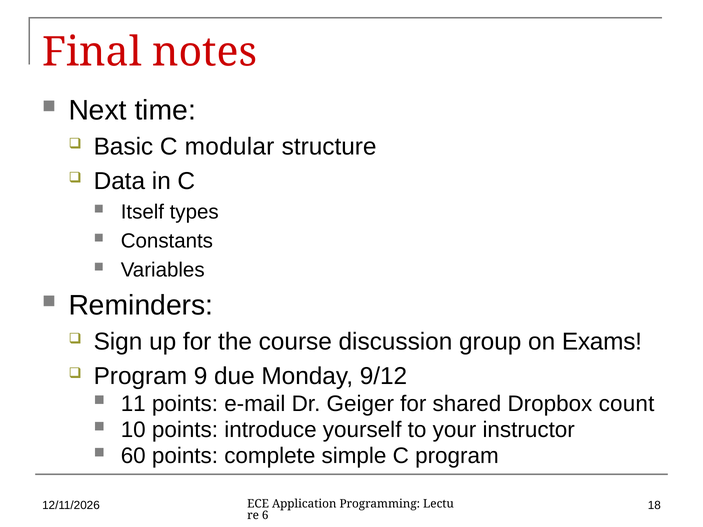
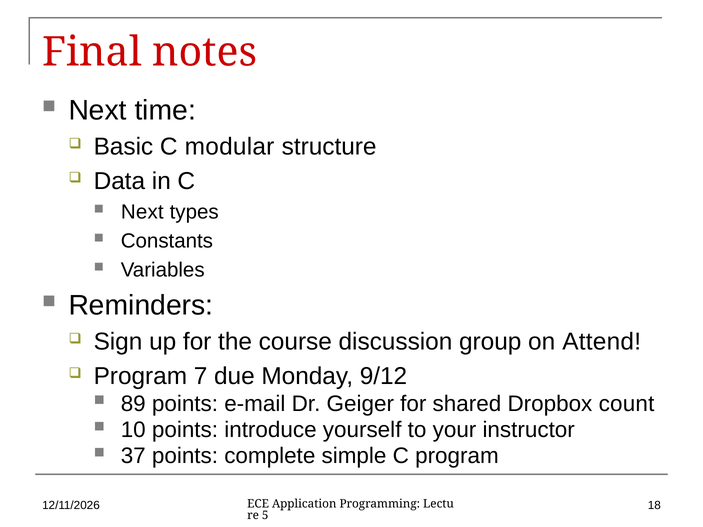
Itself at (142, 212): Itself -> Next
Exams: Exams -> Attend
9: 9 -> 7
11: 11 -> 89
60: 60 -> 37
6: 6 -> 5
